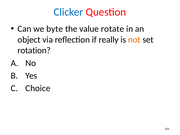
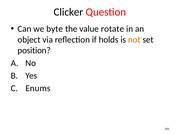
Clicker colour: blue -> black
really: really -> holds
rotation: rotation -> position
Choice: Choice -> Enums
